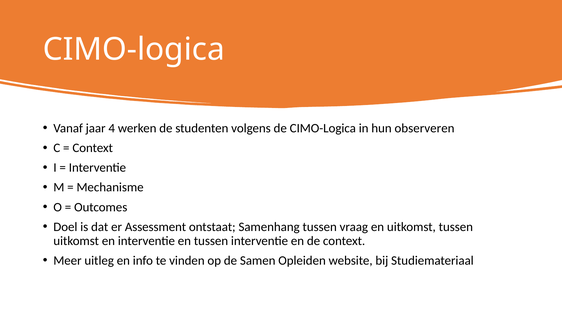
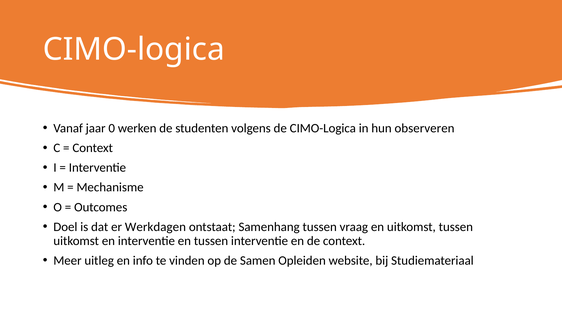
4: 4 -> 0
Assessment: Assessment -> Werkdagen
